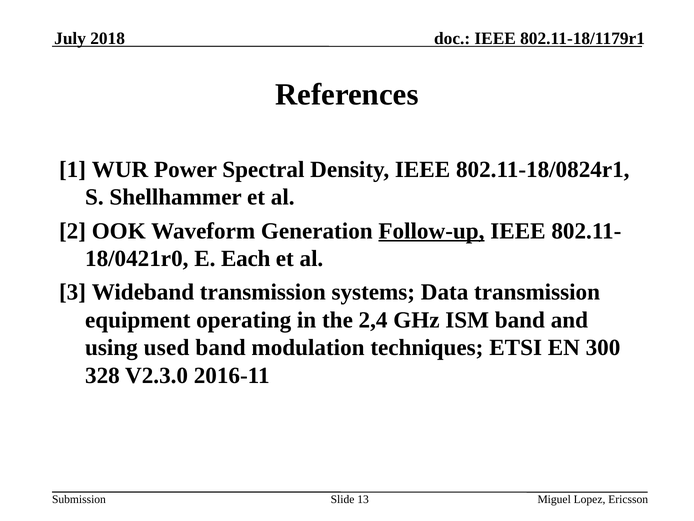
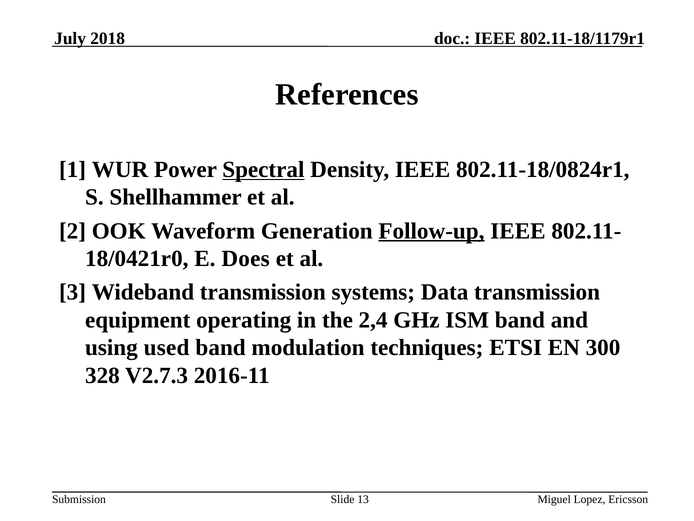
Spectral underline: none -> present
Each: Each -> Does
V2.3.0: V2.3.0 -> V2.7.3
